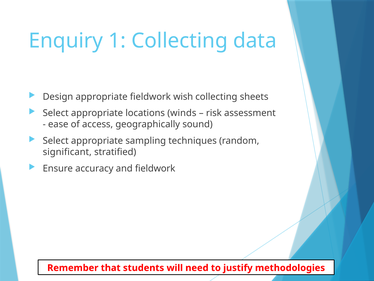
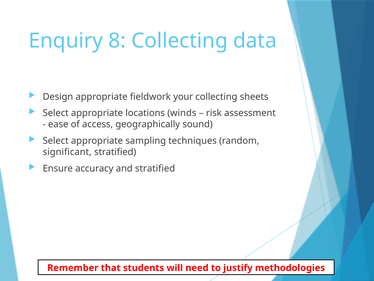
1: 1 -> 8
wish: wish -> your
and fieldwork: fieldwork -> stratified
